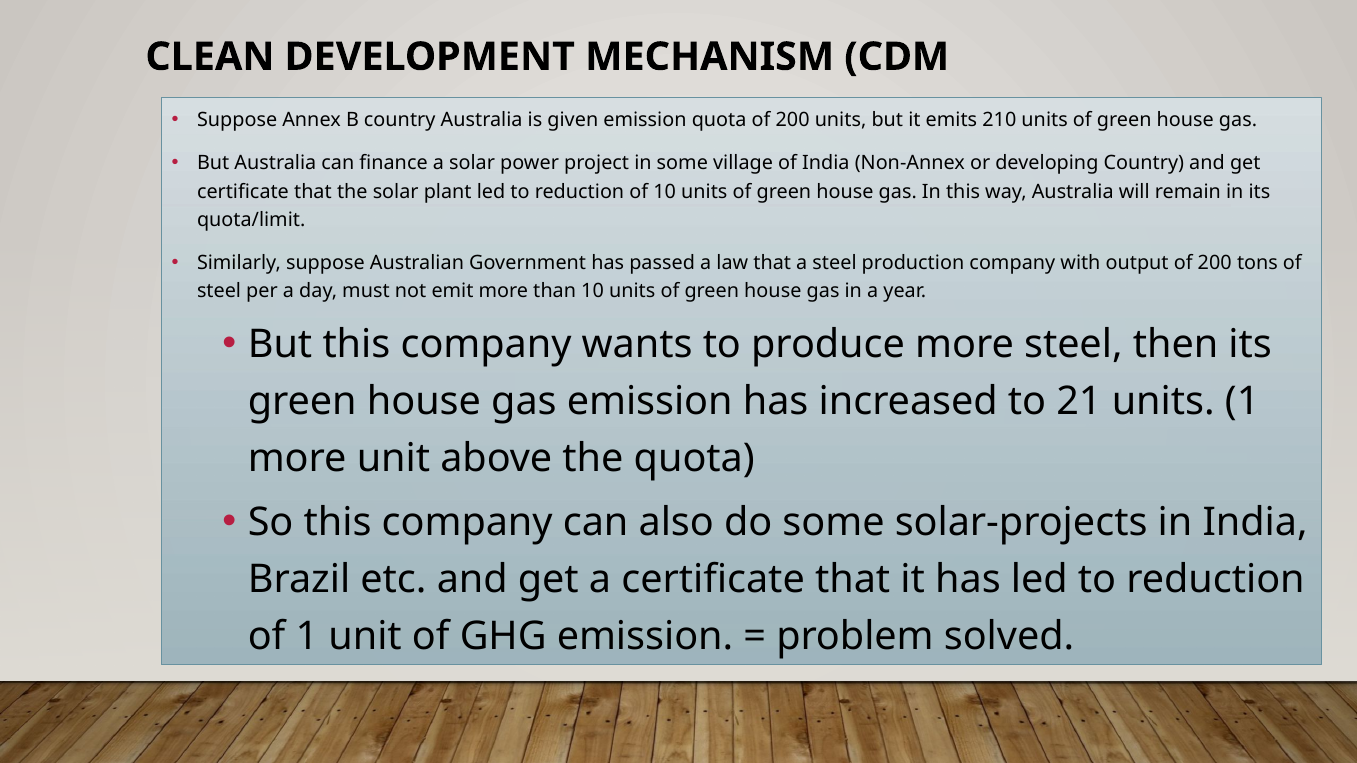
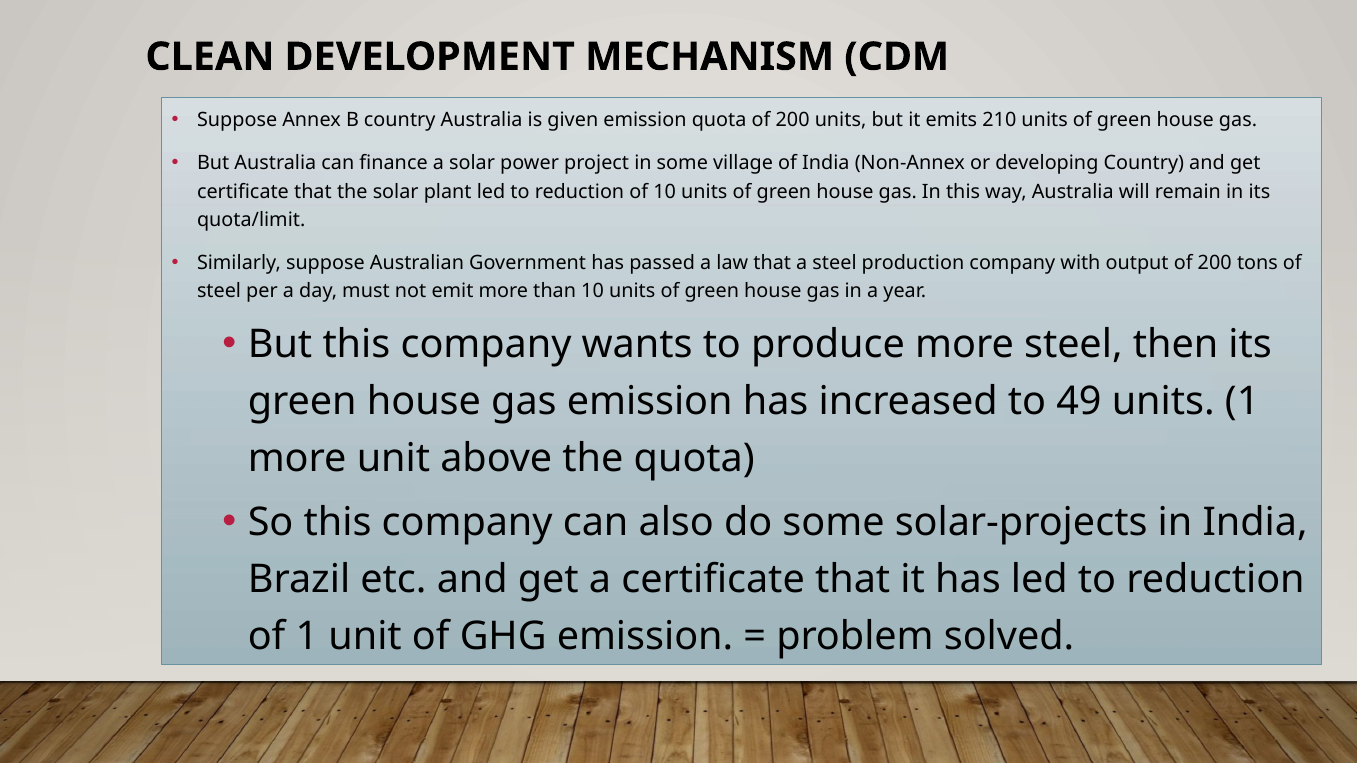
21: 21 -> 49
